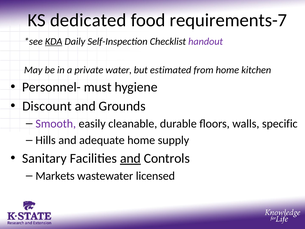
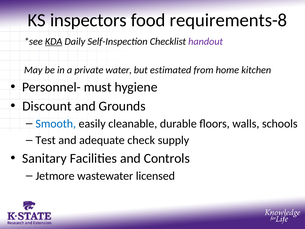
dedicated: dedicated -> inspectors
requirements-7: requirements-7 -> requirements-8
Smooth colour: purple -> blue
specific: specific -> schools
Hills: Hills -> Test
adequate home: home -> check
and at (130, 158) underline: present -> none
Markets: Markets -> Jetmore
